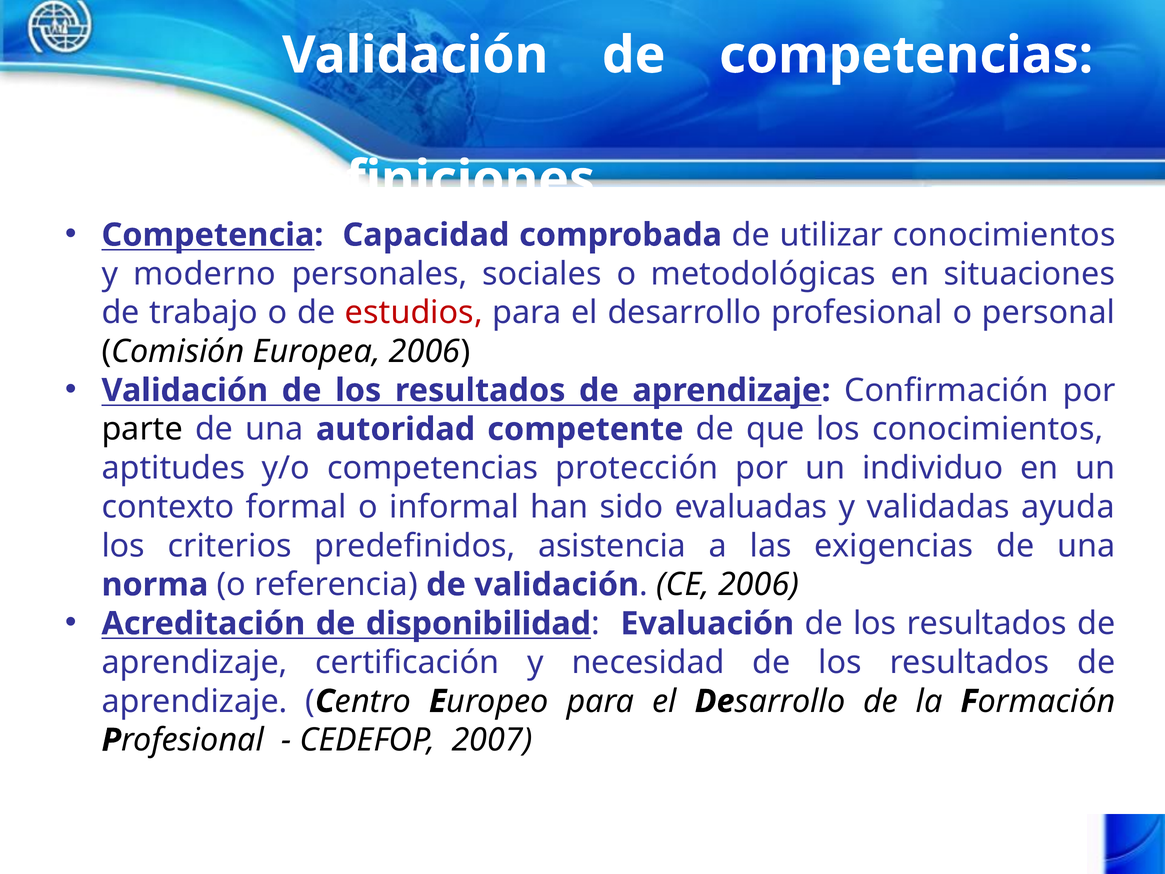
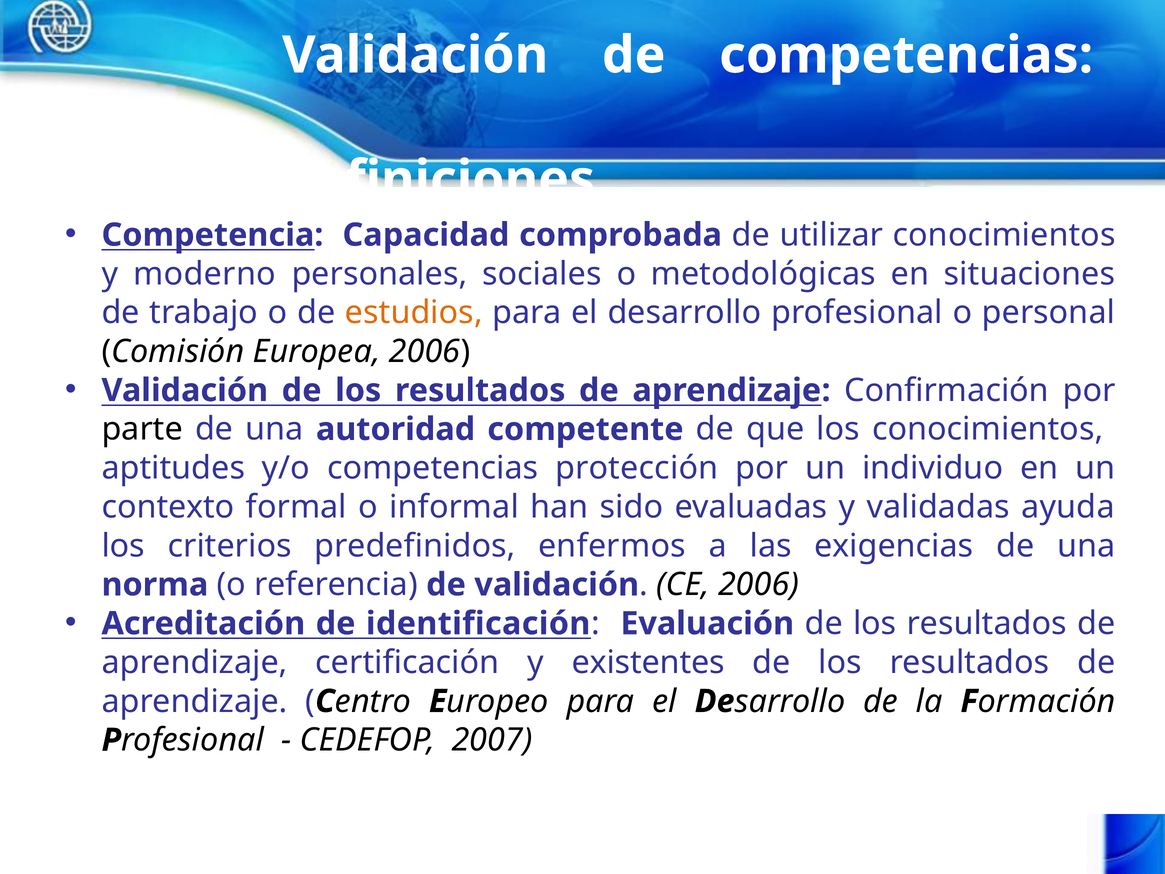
estudios colour: red -> orange
asistencia: asistencia -> enfermos
disponibilidad: disponibilidad -> identificación
necesidad: necesidad -> existentes
